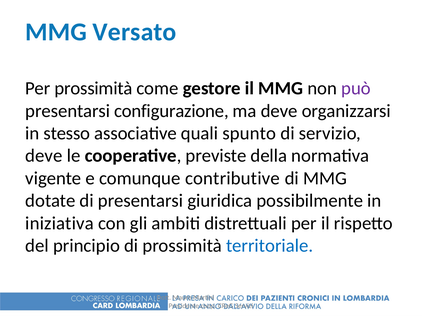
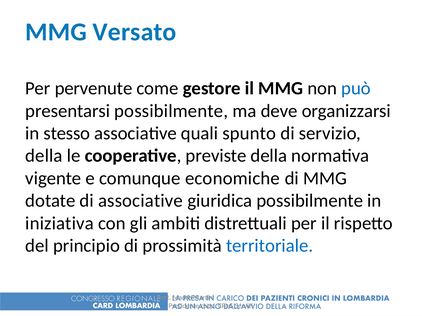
Per prossimità: prossimità -> pervenute
può colour: purple -> blue
presentarsi configurazione: configurazione -> possibilmente
deve at (44, 156): deve -> della
contributive: contributive -> economiche
di presentarsi: presentarsi -> associative
